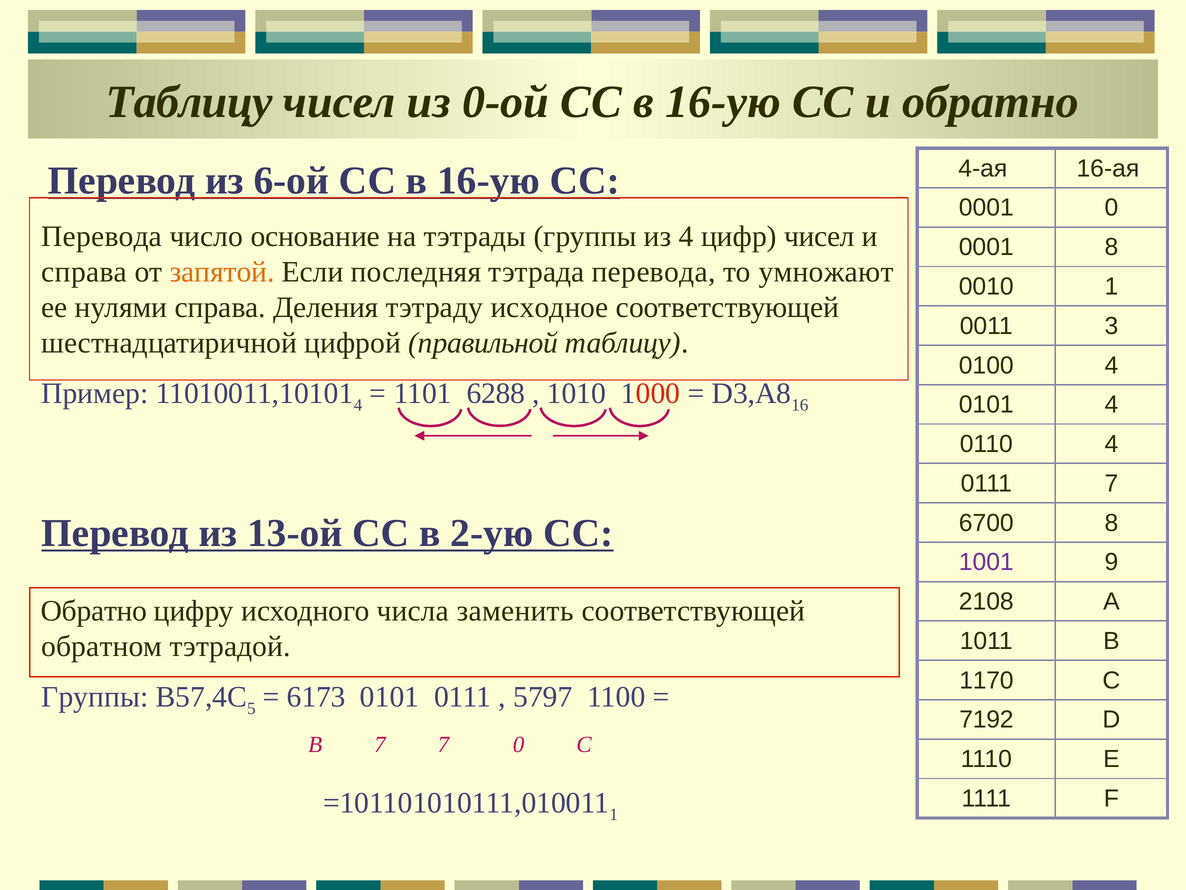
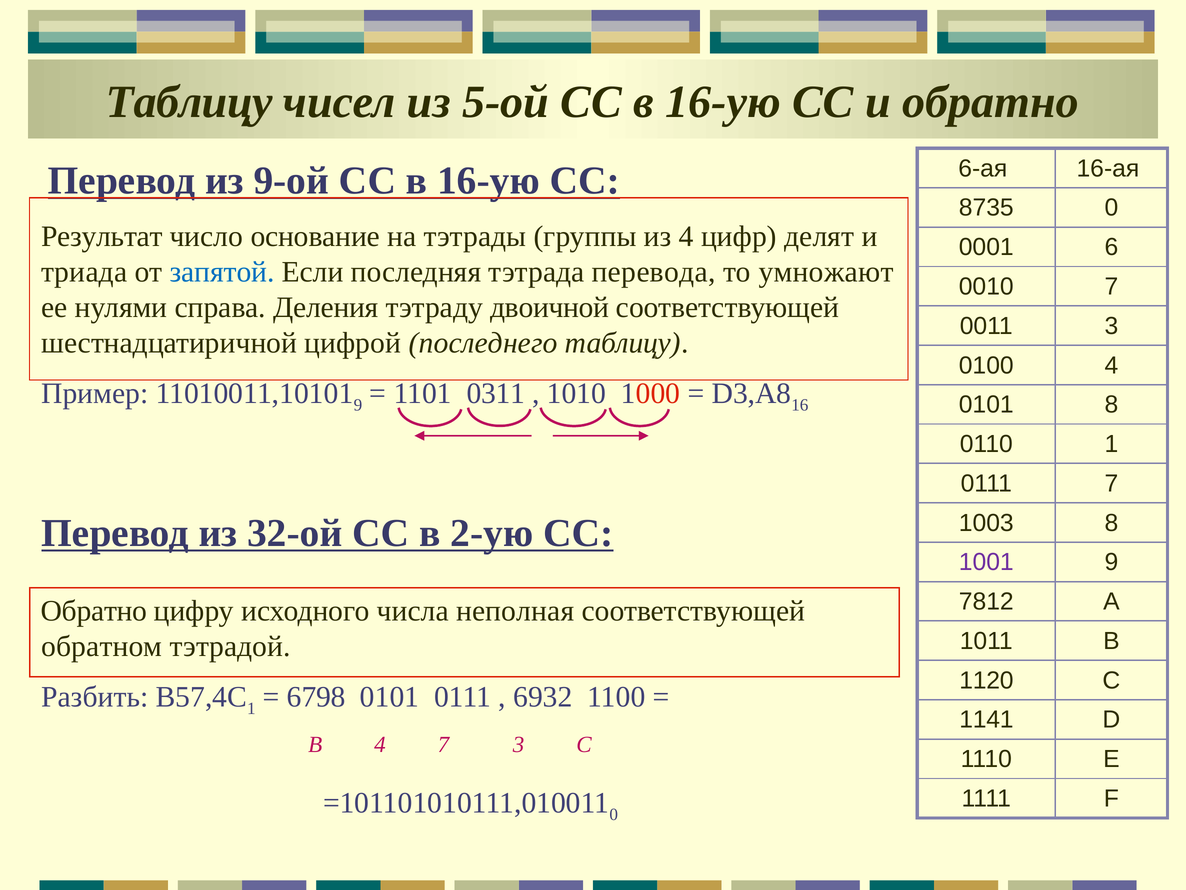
0-ой: 0-ой -> 5-ой
4-ая: 4-ая -> 6-ая
6-ой: 6-ой -> 9-ой
0001 at (986, 208): 0001 -> 8735
Перевода at (102, 236): Перевода -> Результат
цифр чисел: чисел -> делят
0001 8: 8 -> 6
справа at (84, 272): справа -> триада
запятой colour: orange -> blue
0010 1: 1 -> 7
исходное: исходное -> двоичной
правильной: правильной -> последнего
4 at (358, 405): 4 -> 9
6288: 6288 -> 0311
0101 4: 4 -> 8
0110 4: 4 -> 1
6700: 6700 -> 1003
13-ой: 13-ой -> 32-ой
2108: 2108 -> 7812
заменить: заменить -> неполная
1170: 1170 -> 1120
Группы at (95, 697): Группы -> Разбить
5 at (251, 708): 5 -> 1
6173: 6173 -> 6798
5797: 5797 -> 6932
7192: 7192 -> 1141
В 7: 7 -> 4
7 0: 0 -> 3
1 at (614, 814): 1 -> 0
